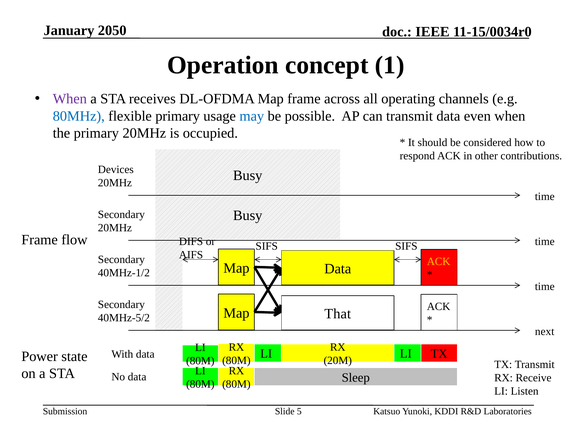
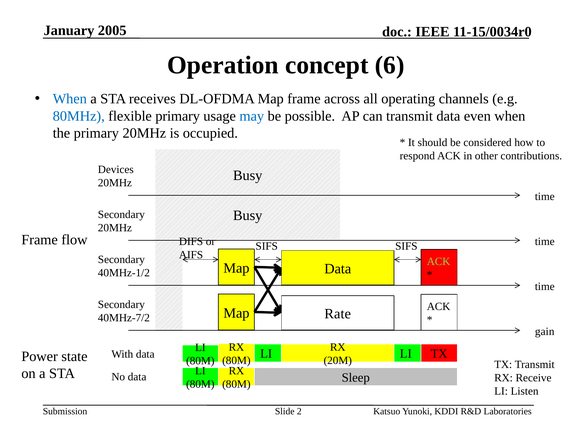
2050: 2050 -> 2005
1: 1 -> 6
When at (70, 99) colour: purple -> blue
ACK at (439, 261) colour: yellow -> light green
That: That -> Rate
40MHz-5/2: 40MHz-5/2 -> 40MHz-7/2
next: next -> gain
5: 5 -> 2
